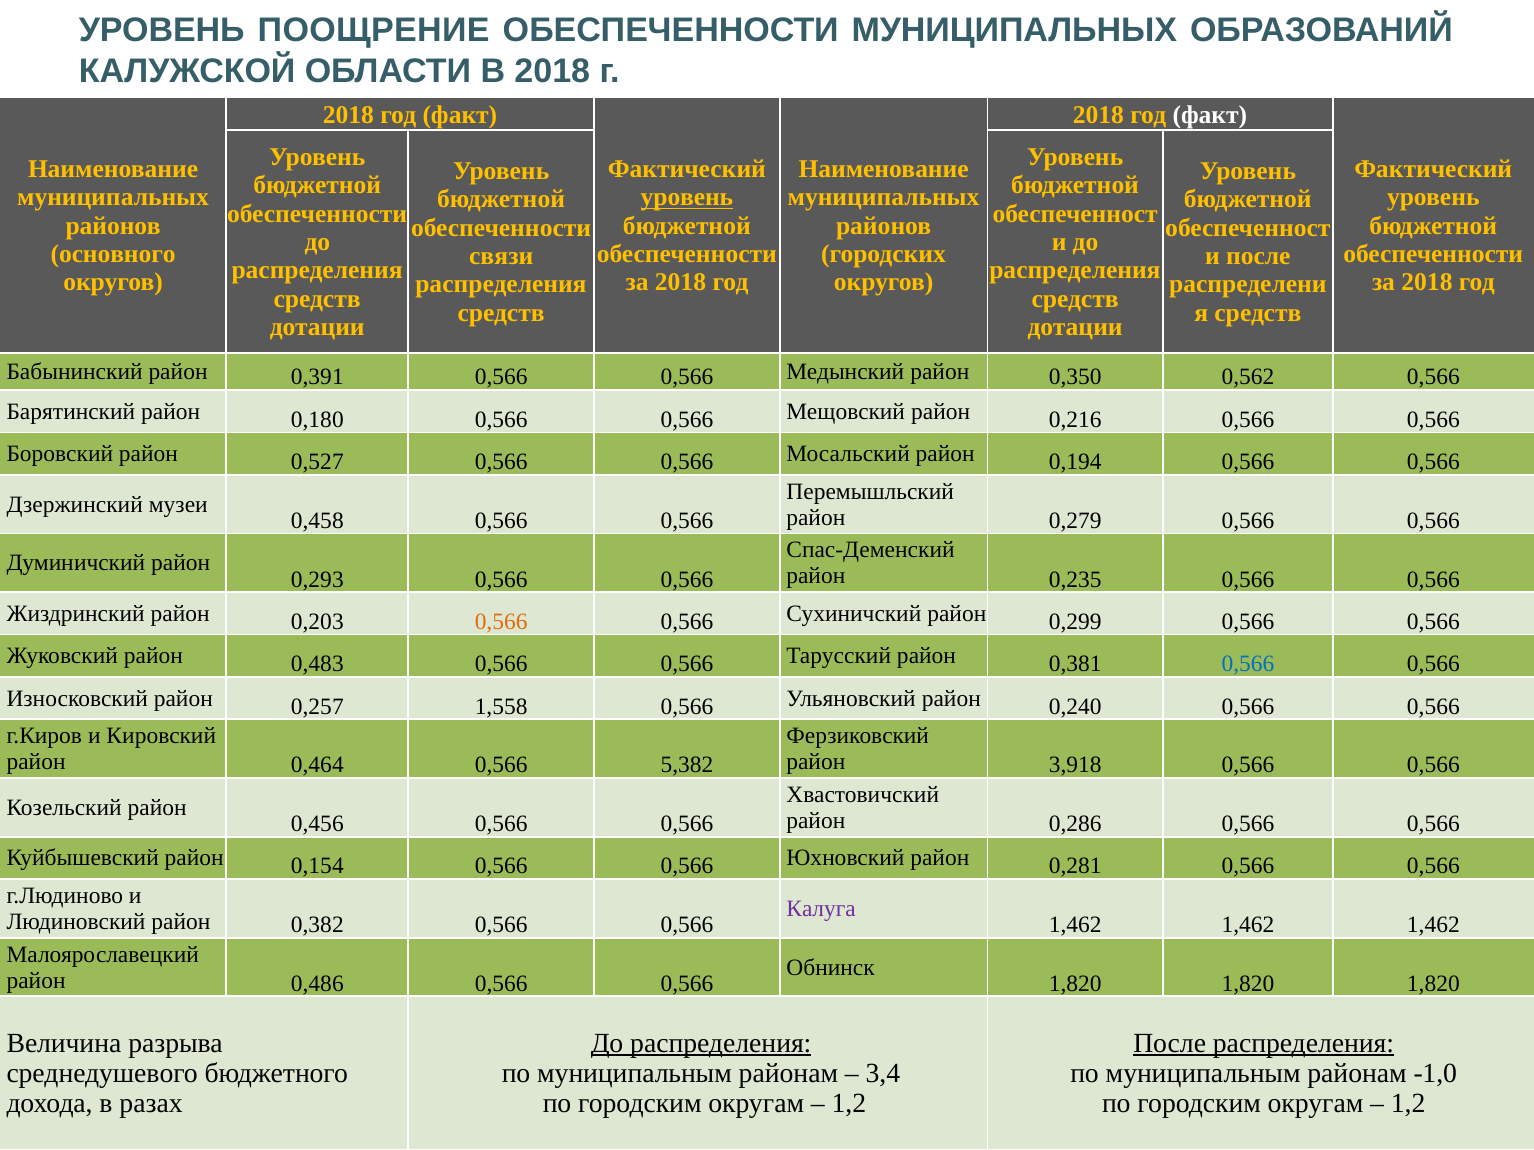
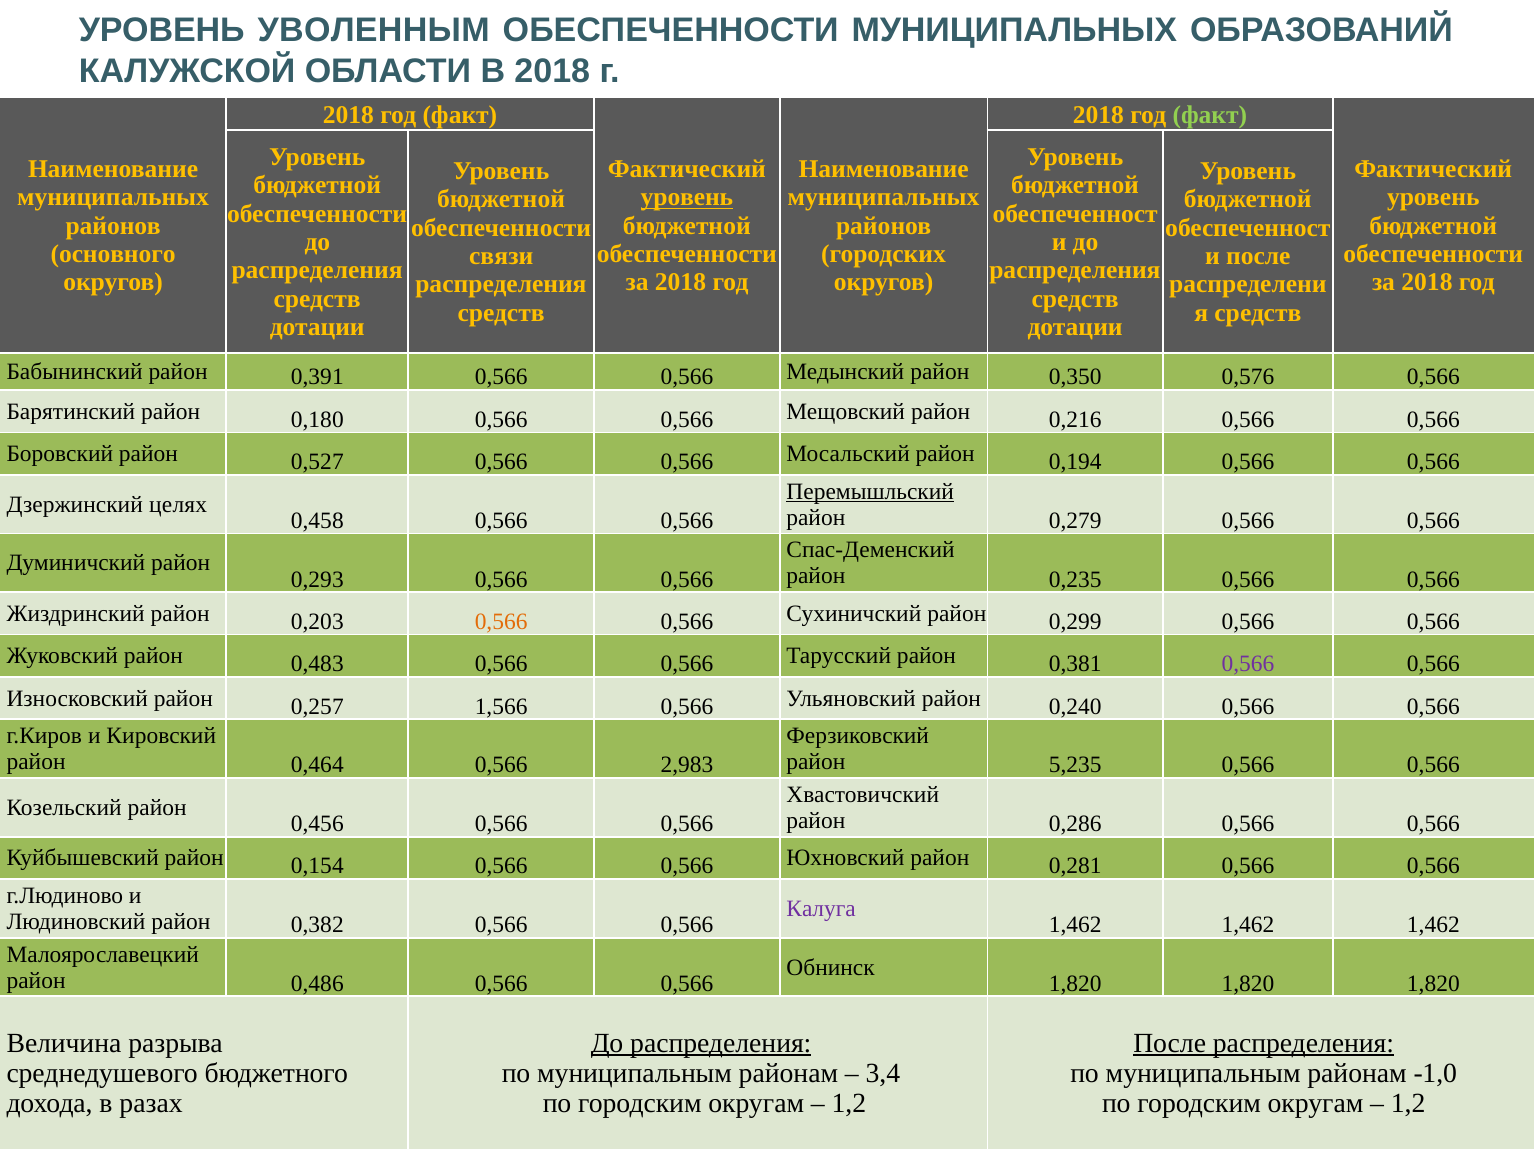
ПООЩРЕНИЕ: ПООЩРЕНИЕ -> УВОЛЕННЫМ
факт at (1210, 115) colour: white -> light green
0,562: 0,562 -> 0,576
Перемышльский underline: none -> present
музеи: музеи -> целях
0,566 at (1248, 664) colour: blue -> purple
1,558: 1,558 -> 1,566
5,382: 5,382 -> 2,983
3,918: 3,918 -> 5,235
